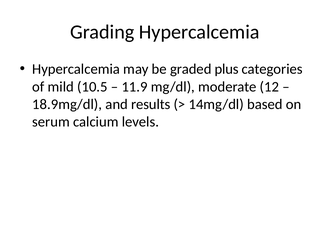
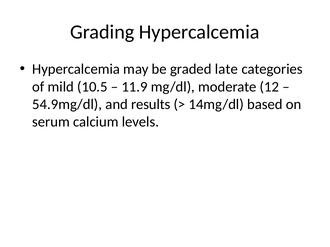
plus: plus -> late
18.9mg/dl: 18.9mg/dl -> 54.9mg/dl
